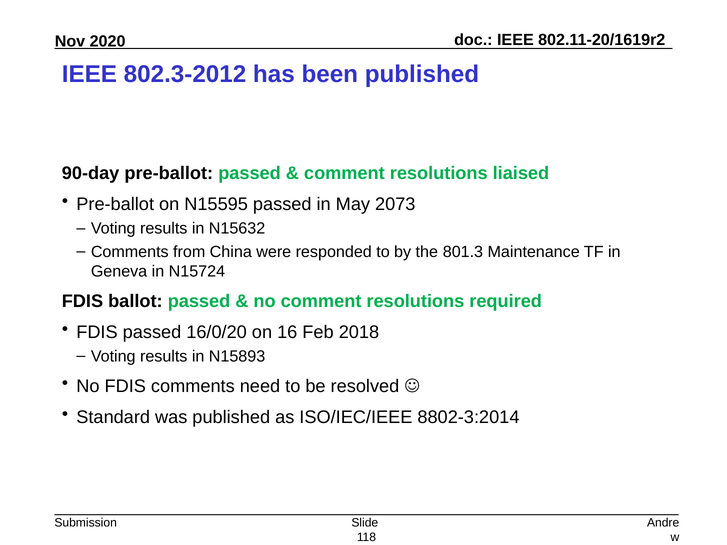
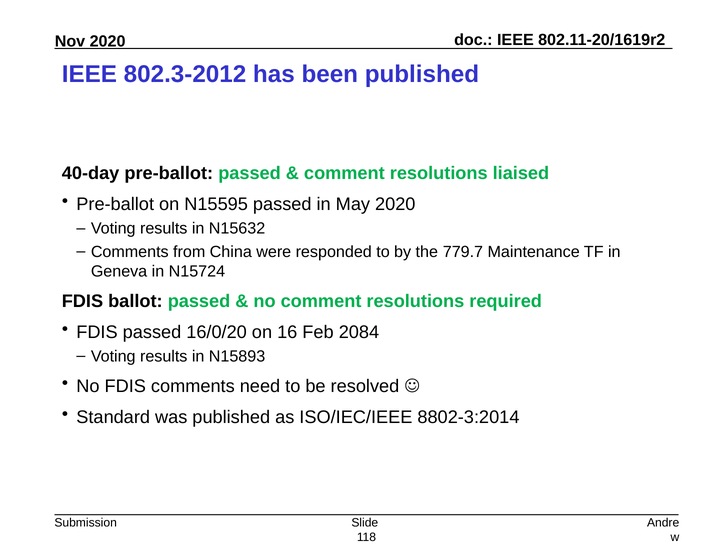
90-day: 90-day -> 40-day
May 2073: 2073 -> 2020
801.3: 801.3 -> 779.7
2018: 2018 -> 2084
